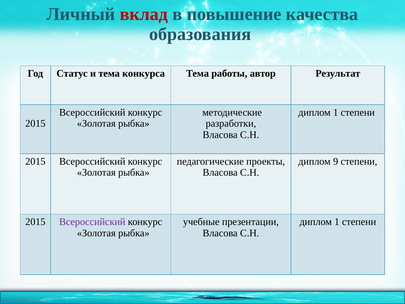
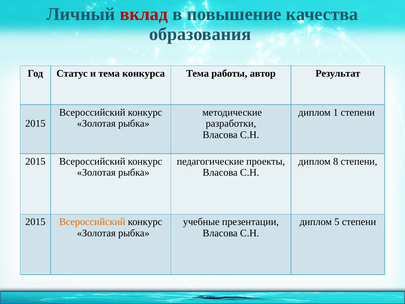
9: 9 -> 8
Всероссийский at (92, 222) colour: purple -> orange
1 at (337, 222): 1 -> 5
